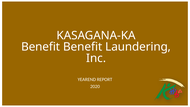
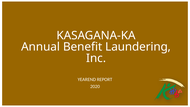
Benefit at (41, 47): Benefit -> Annual
